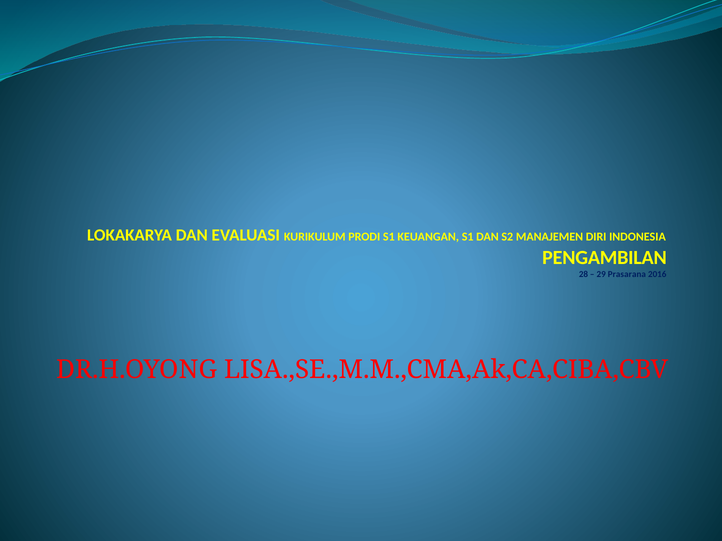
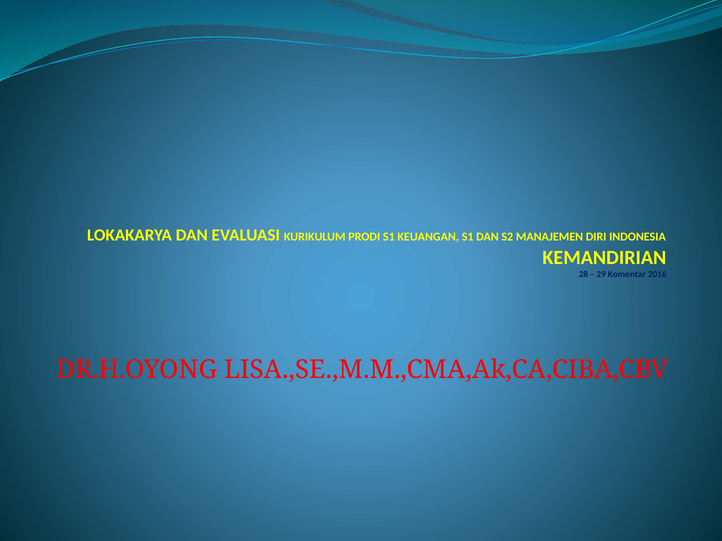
PENGAMBILAN: PENGAMBILAN -> KEMANDIRIAN
Prasarana: Prasarana -> Komentar
